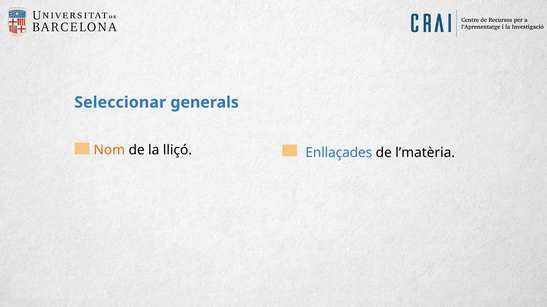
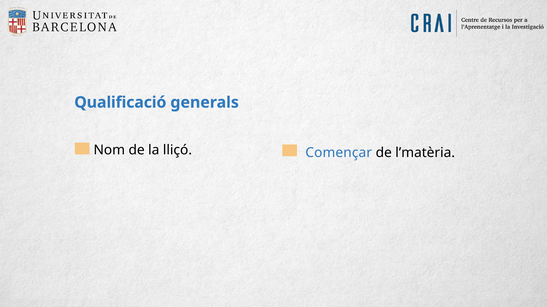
Seleccionar: Seleccionar -> Qualificació
Nom colour: orange -> black
Enllaçades: Enllaçades -> Començar
